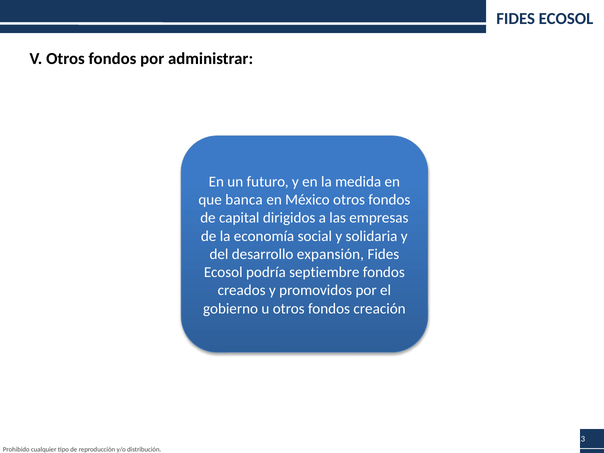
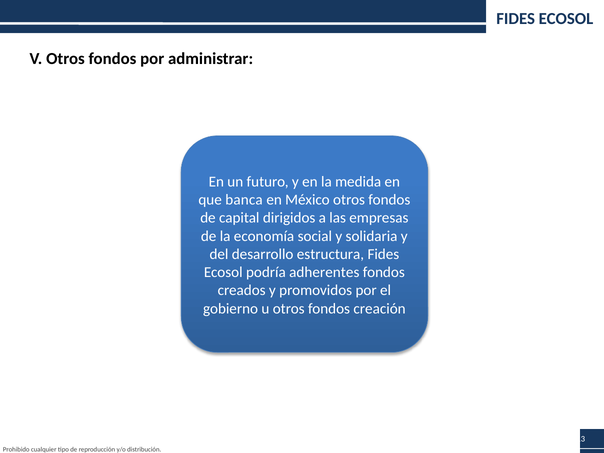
expansión: expansión -> estructura
septiembre: septiembre -> adherentes
